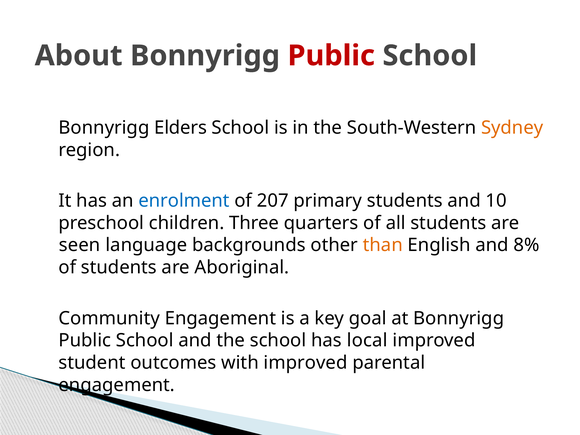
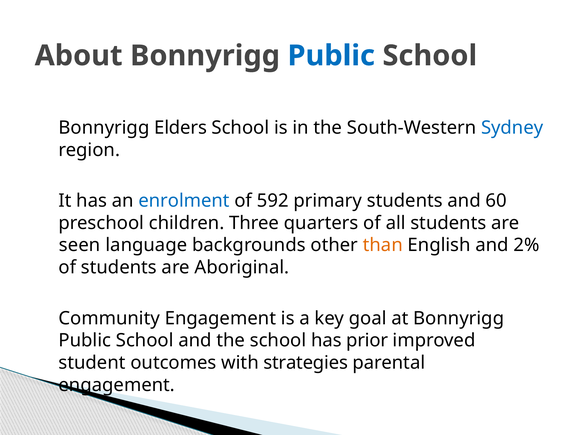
Public at (331, 56) colour: red -> blue
Sydney colour: orange -> blue
207: 207 -> 592
10: 10 -> 60
8%: 8% -> 2%
local: local -> prior
with improved: improved -> strategies
